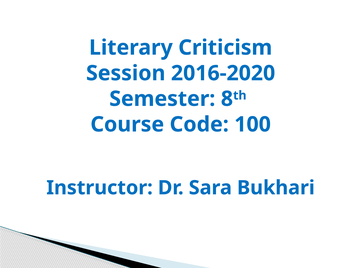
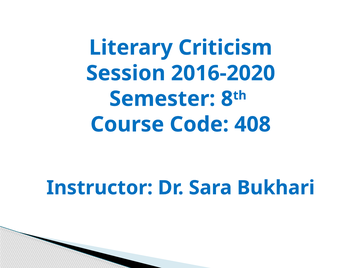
100: 100 -> 408
